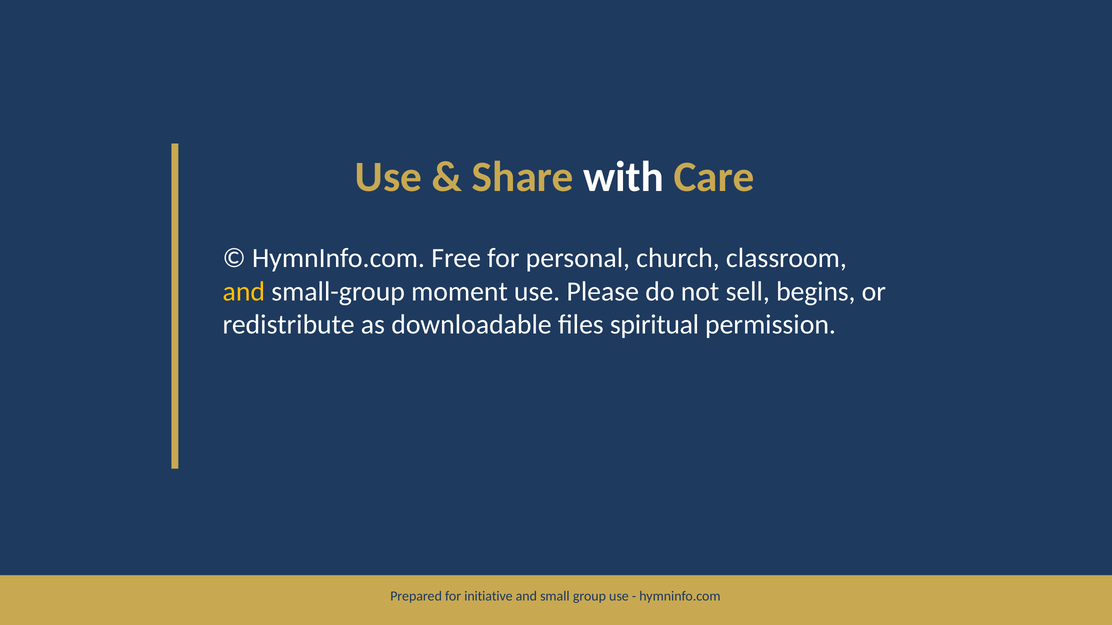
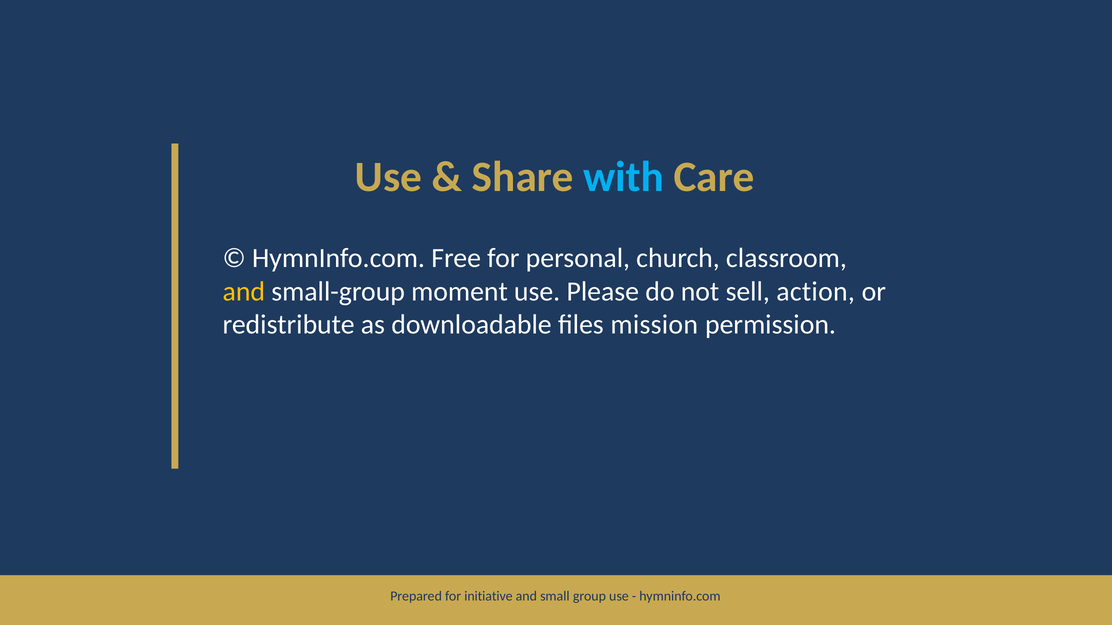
with colour: white -> light blue
begins: begins -> action
spiritual: spiritual -> mission
